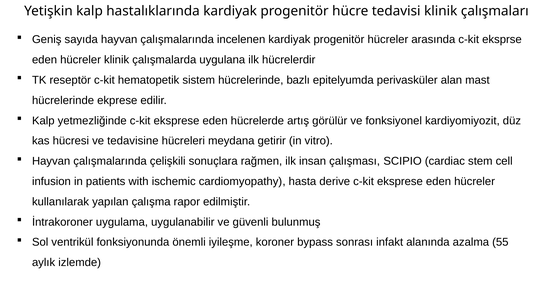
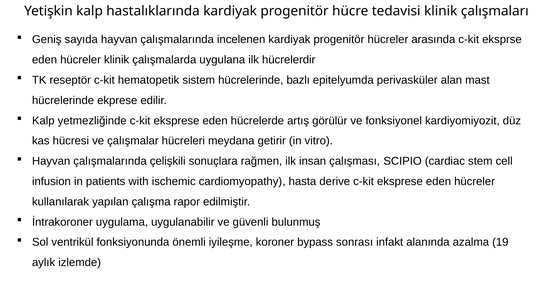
tedavisine: tedavisine -> çalışmalar
55: 55 -> 19
